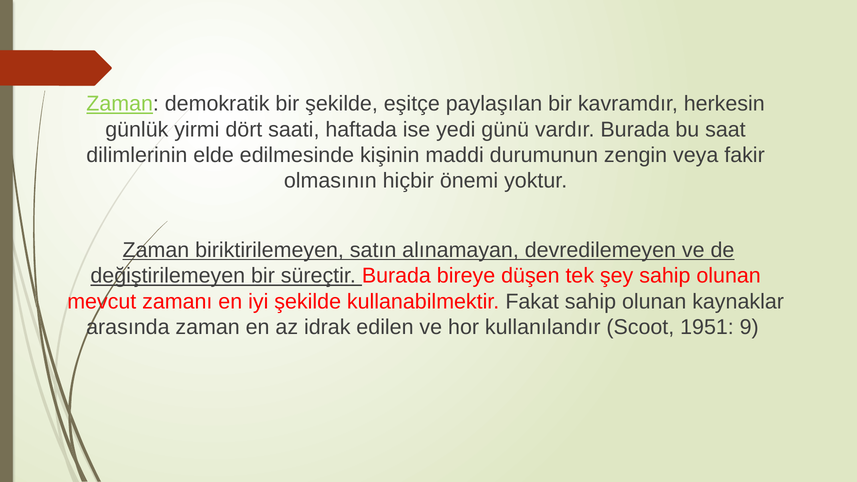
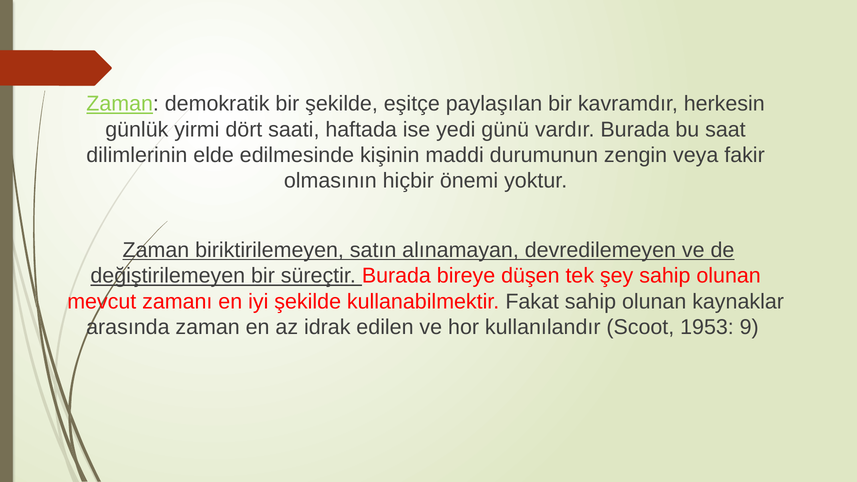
1951: 1951 -> 1953
